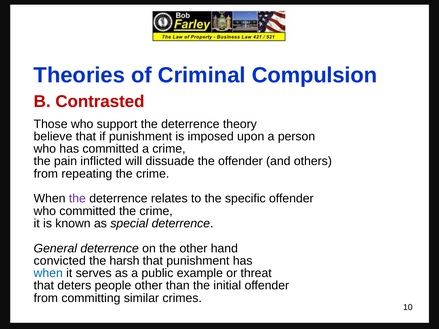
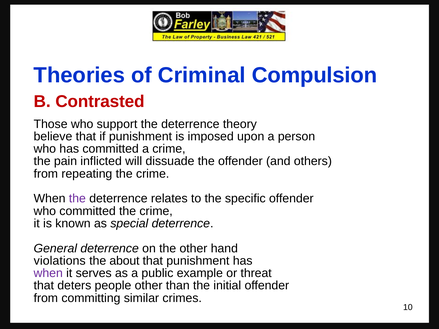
convicted: convicted -> violations
harsh: harsh -> about
when at (48, 273) colour: blue -> purple
